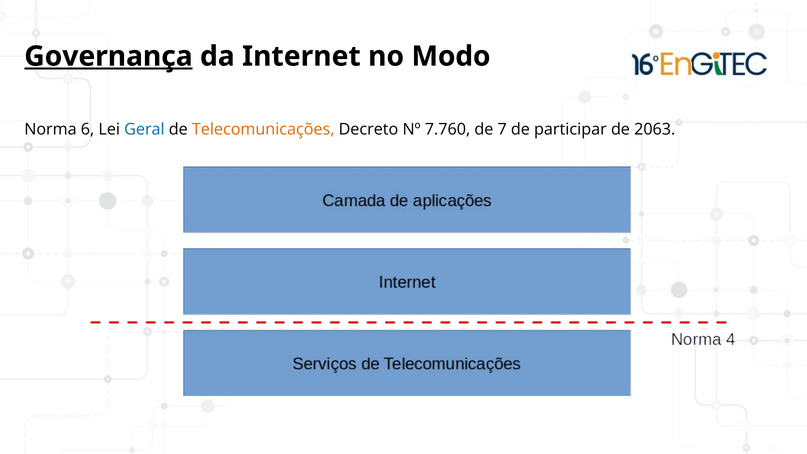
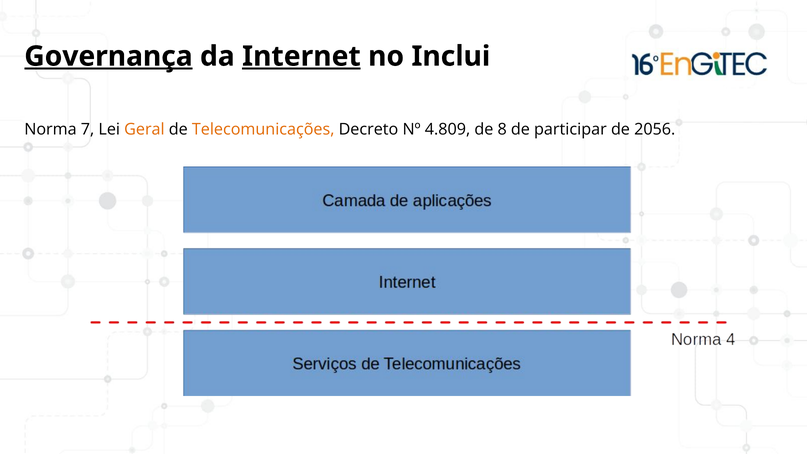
Internet underline: none -> present
Modo: Modo -> Inclui
6: 6 -> 7
Geral colour: blue -> orange
7.760: 7.760 -> 4.809
7: 7 -> 8
2063: 2063 -> 2056
